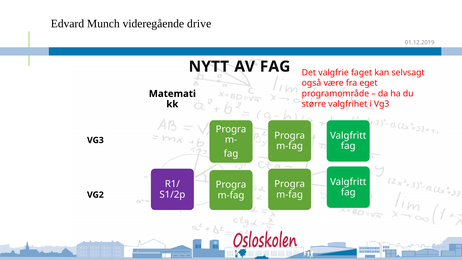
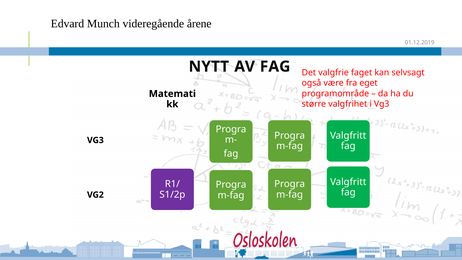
drive: drive -> årene
